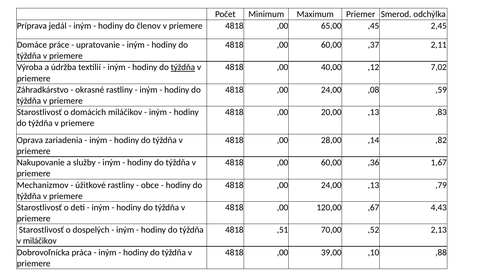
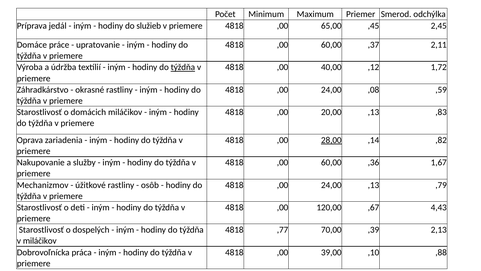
členov: členov -> služieb
7,02: 7,02 -> 1,72
28,00 underline: none -> present
obce: obce -> osôb
,51: ,51 -> ,77
,52: ,52 -> ,39
